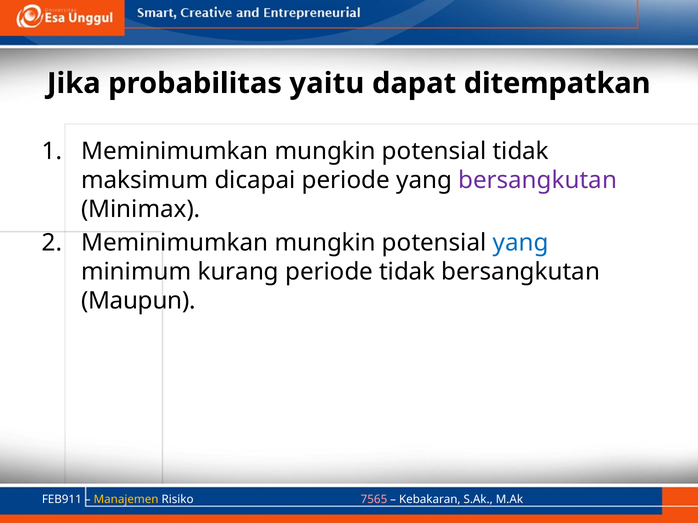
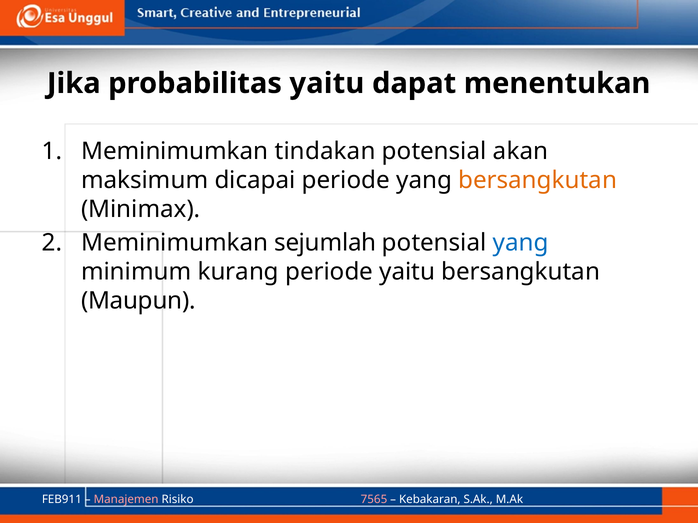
ditempatkan: ditempatkan -> menentukan
mungkin at (325, 151): mungkin -> tindakan
potensial tidak: tidak -> akan
bersangkutan at (538, 180) colour: purple -> orange
mungkin at (325, 243): mungkin -> sejumlah
periode tidak: tidak -> yaitu
Manajemen colour: yellow -> pink
